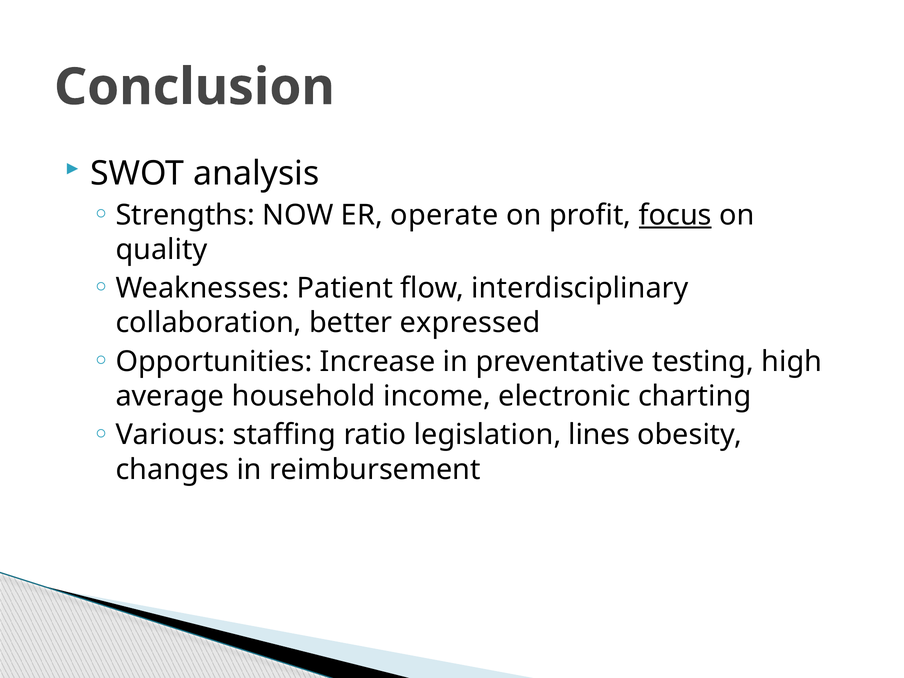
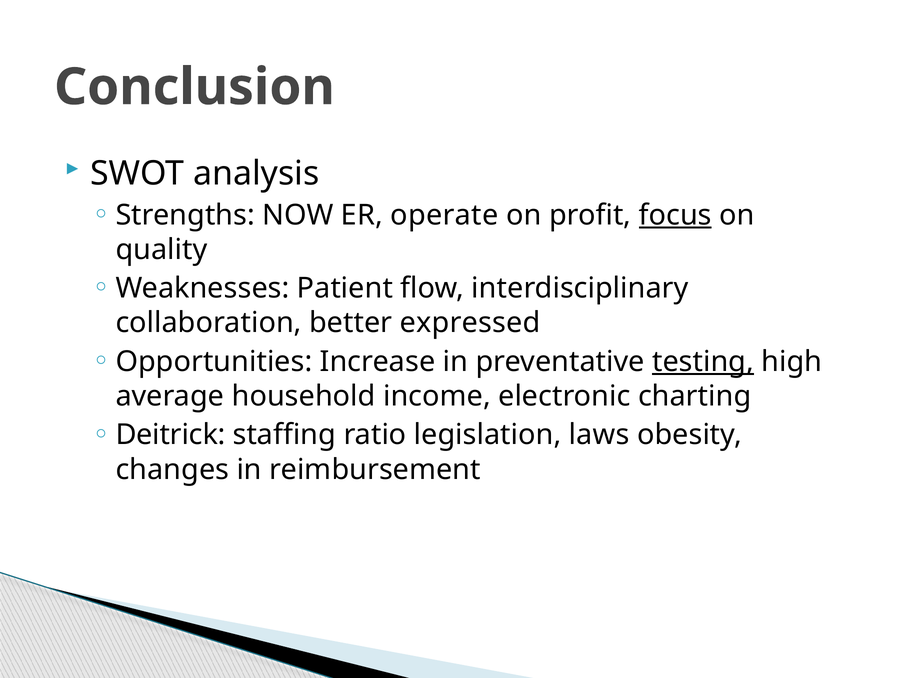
testing underline: none -> present
Various: Various -> Deitrick
lines: lines -> laws
